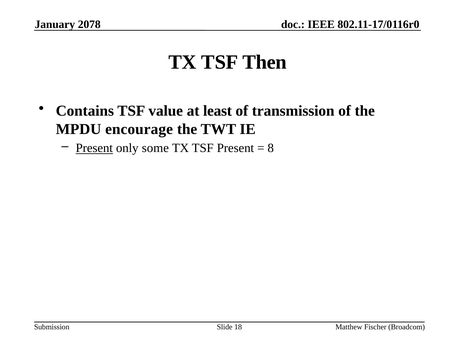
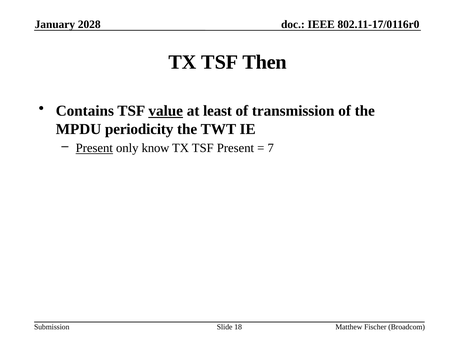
2078: 2078 -> 2028
value underline: none -> present
encourage: encourage -> periodicity
some: some -> know
8: 8 -> 7
